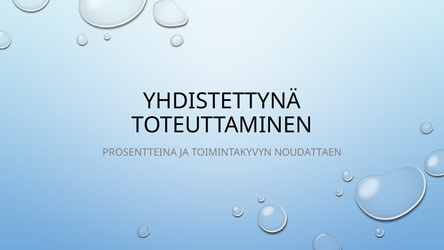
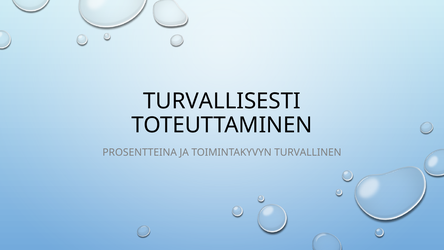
YHDISTETTYNÄ: YHDISTETTYNÄ -> TURVALLISESTI
NOUDATTAEN: NOUDATTAEN -> TURVALLINEN
